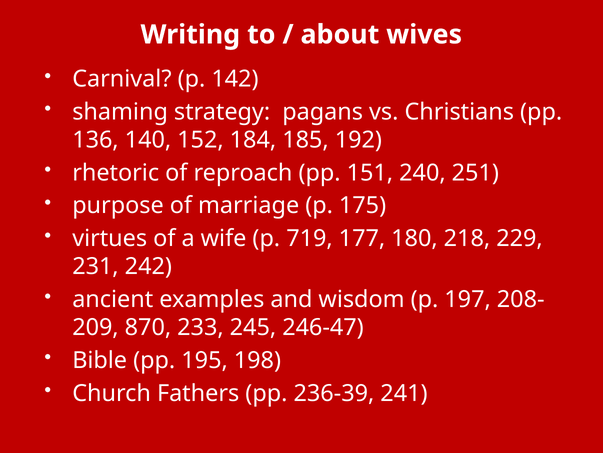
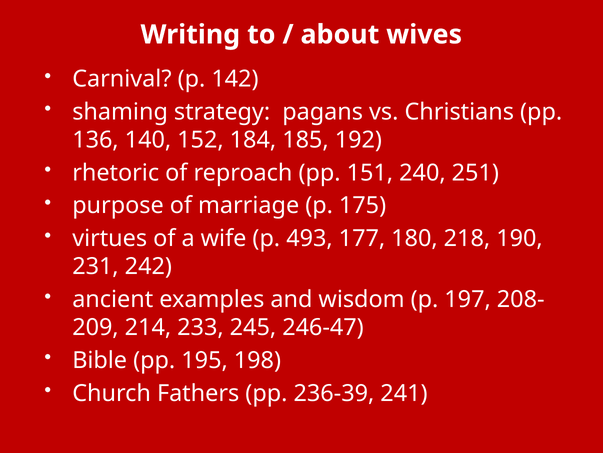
719: 719 -> 493
229: 229 -> 190
870: 870 -> 214
